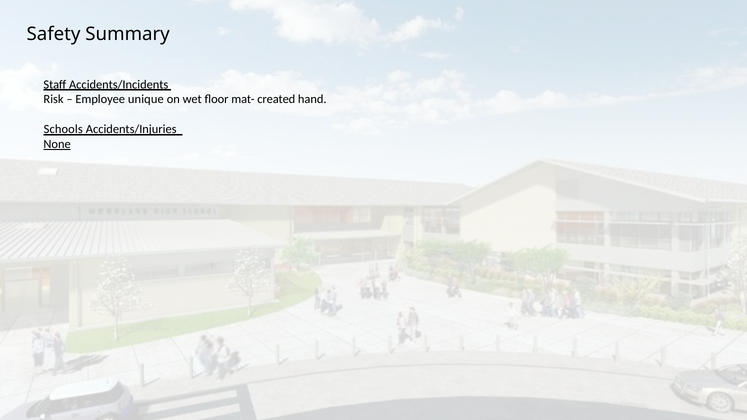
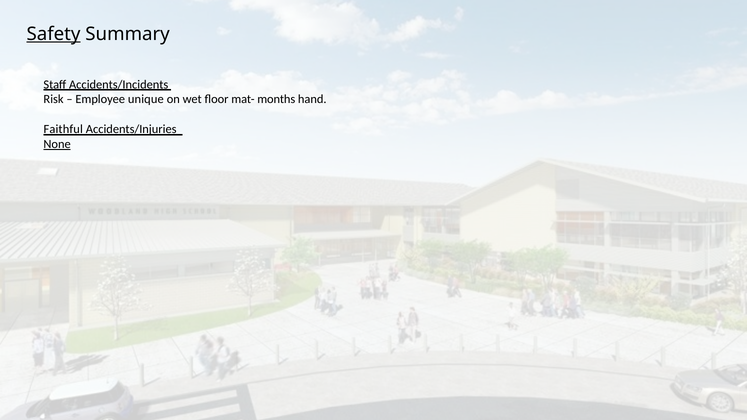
Safety underline: none -> present
created: created -> months
Schools: Schools -> Faithful
